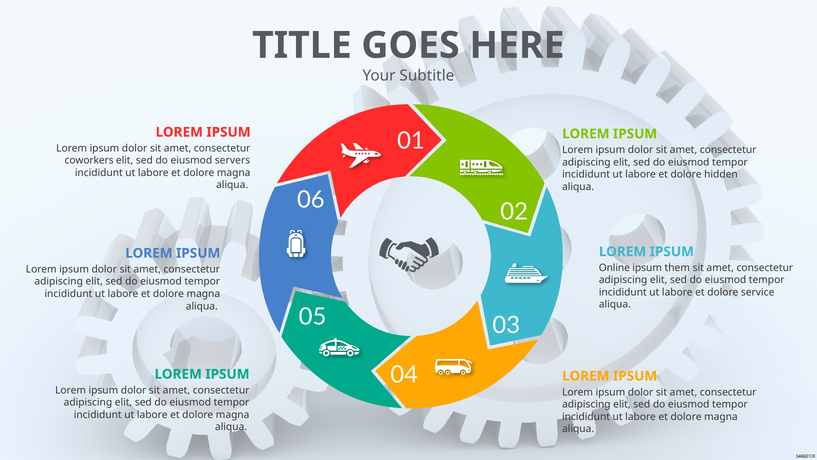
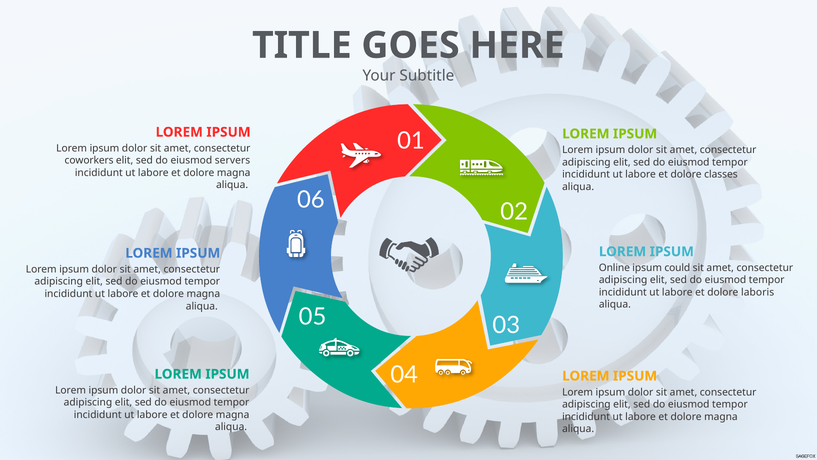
hidden: hidden -> classes
them: them -> could
service: service -> laboris
